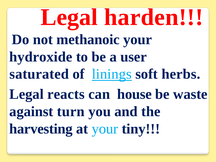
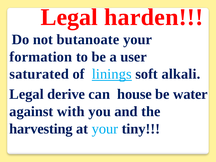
methanoic: methanoic -> butanoate
hydroxide: hydroxide -> formation
herbs: herbs -> alkali
reacts: reacts -> derive
waste: waste -> water
turn: turn -> with
